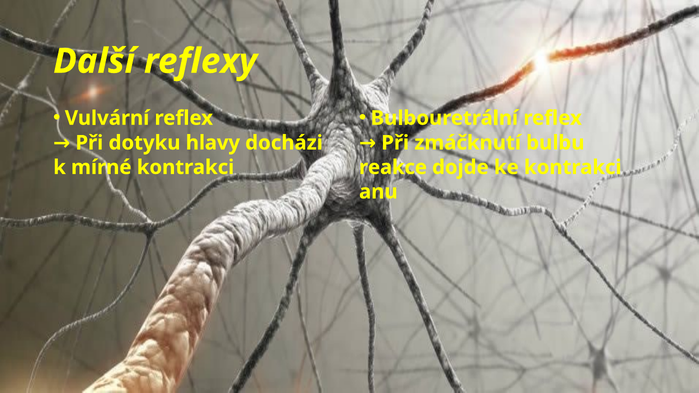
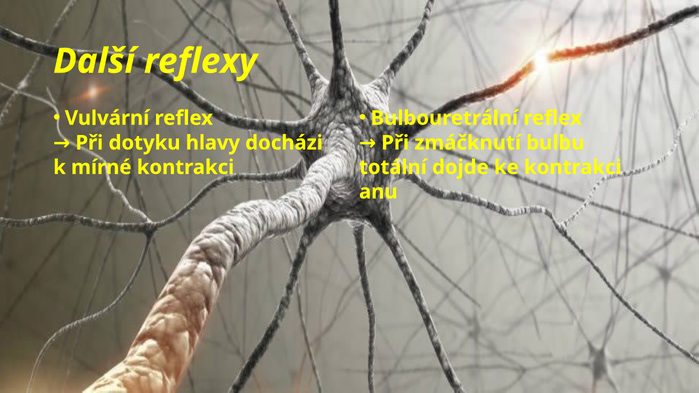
reakce: reakce -> totální
